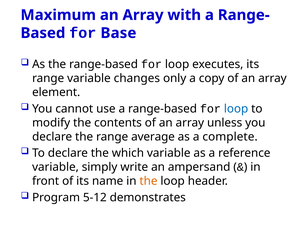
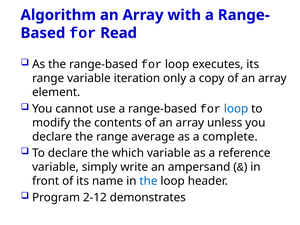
Maximum: Maximum -> Algorithm
Base: Base -> Read
changes: changes -> iteration
the at (148, 181) colour: orange -> blue
5-12: 5-12 -> 2-12
